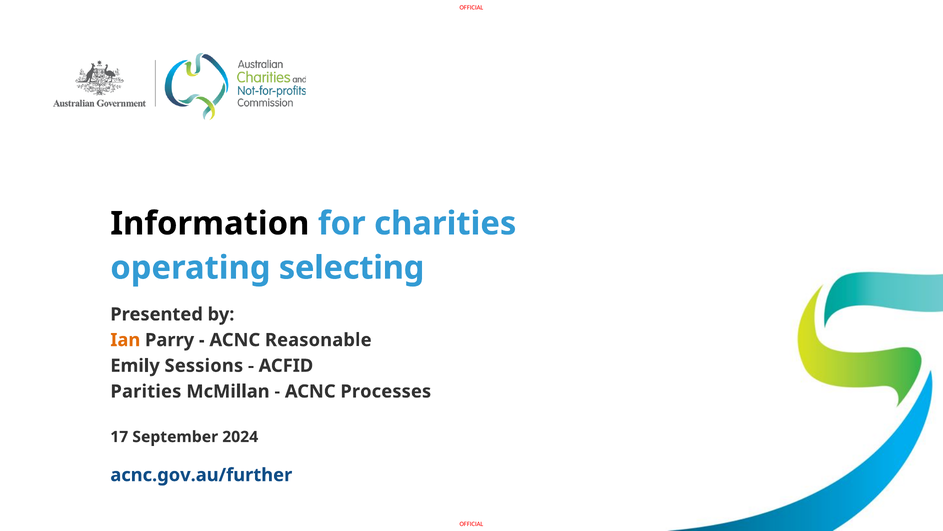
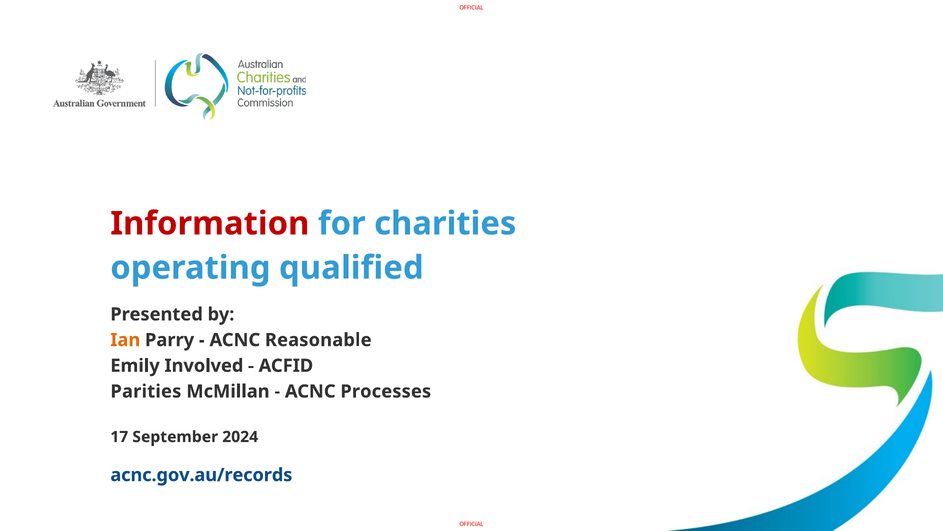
Information colour: black -> red
selecting: selecting -> qualified
Sessions: Sessions -> Involved
acnc.gov.au/further: acnc.gov.au/further -> acnc.gov.au/records
